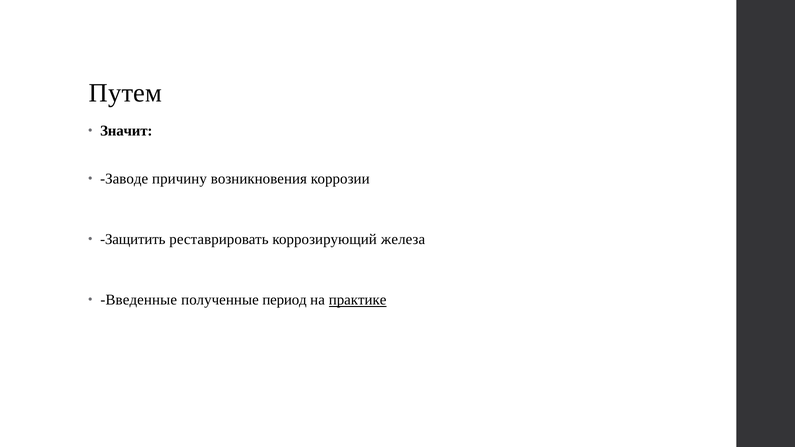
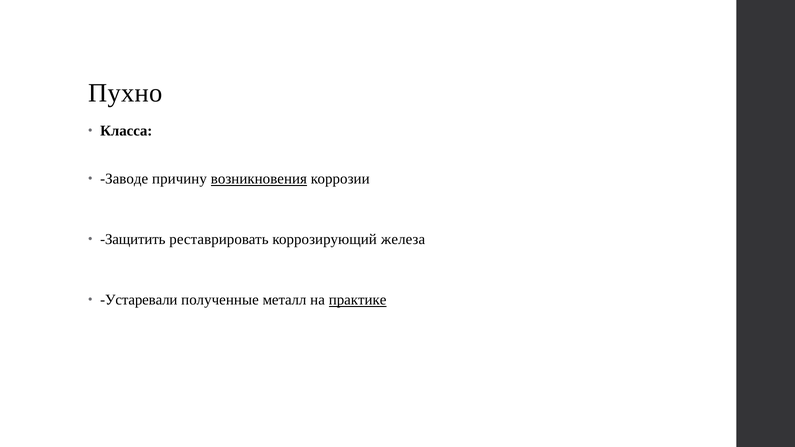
Путем: Путем -> Пухно
Значит: Значит -> Класса
возникновения underline: none -> present
Введенные: Введенные -> Устаревали
период: период -> металл
